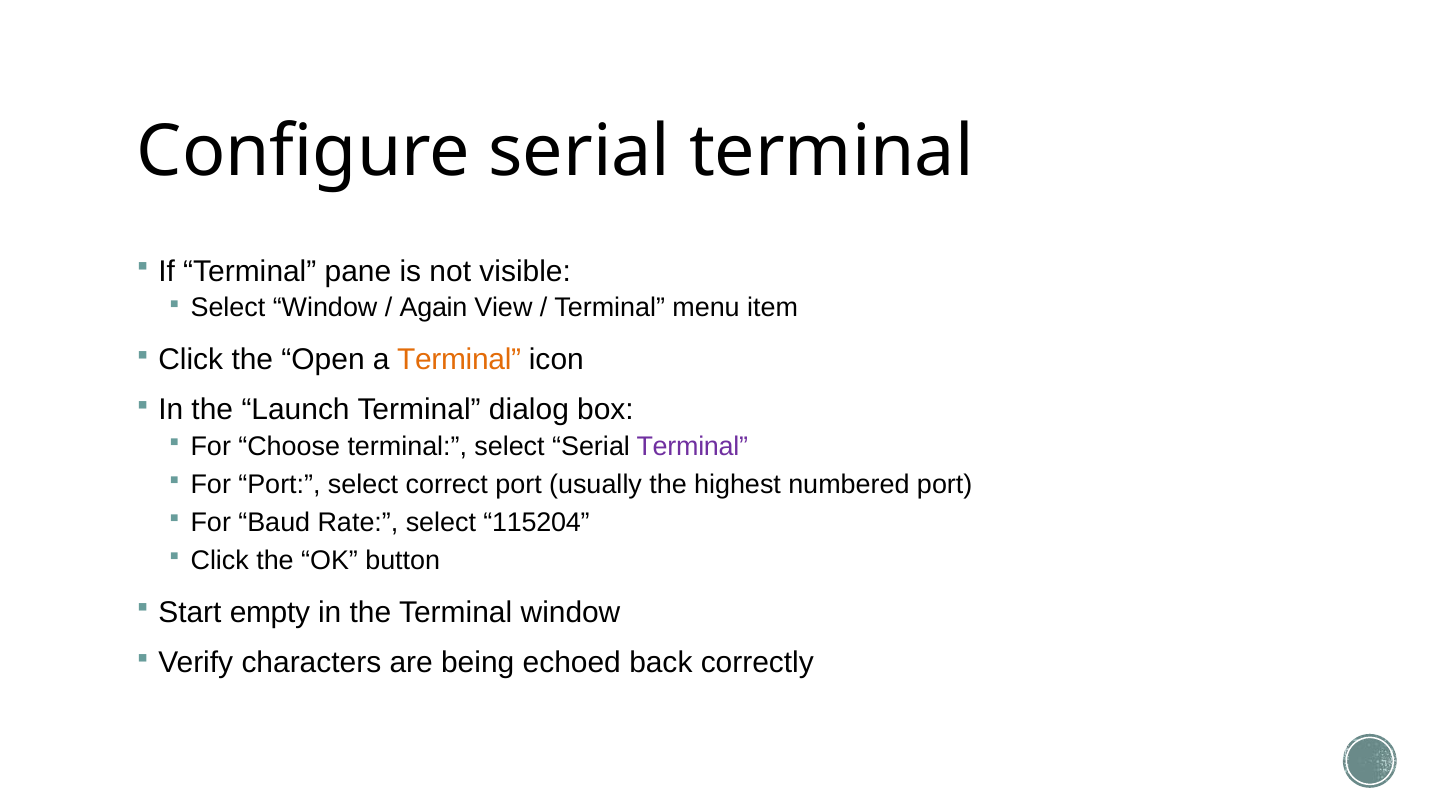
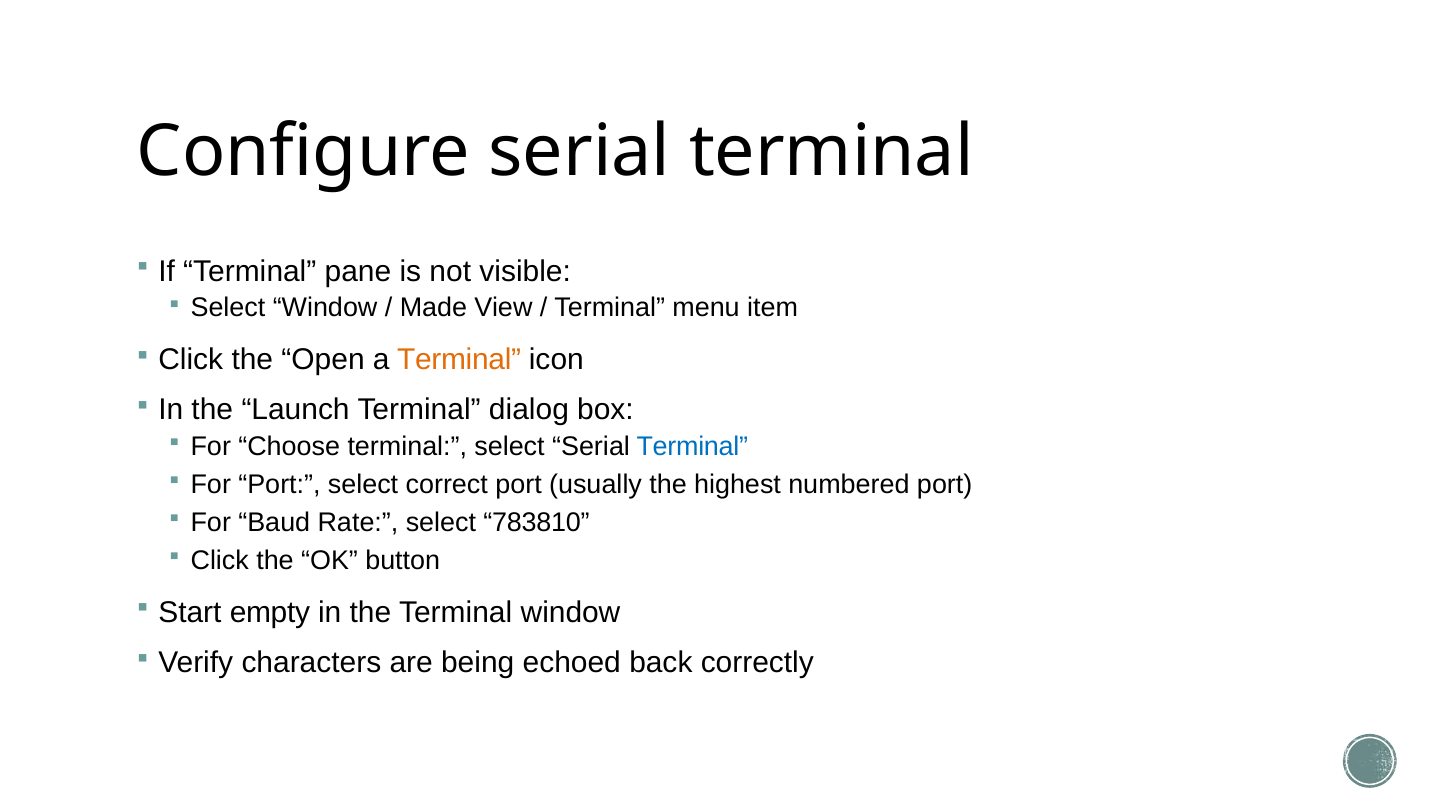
Again: Again -> Made
Terminal at (692, 447) colour: purple -> blue
115204: 115204 -> 783810
